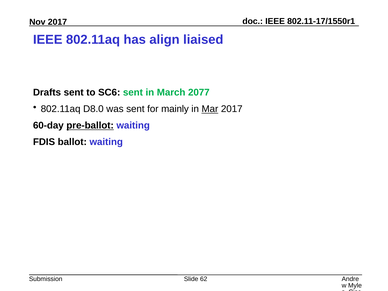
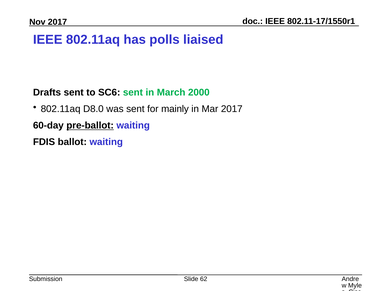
align: align -> polls
2077: 2077 -> 2000
Mar underline: present -> none
